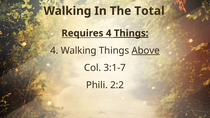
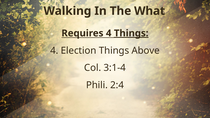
Total: Total -> What
4 Walking: Walking -> Election
Above underline: present -> none
3:1-7: 3:1-7 -> 3:1-4
2:2: 2:2 -> 2:4
